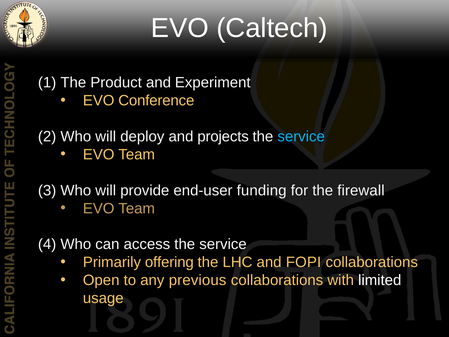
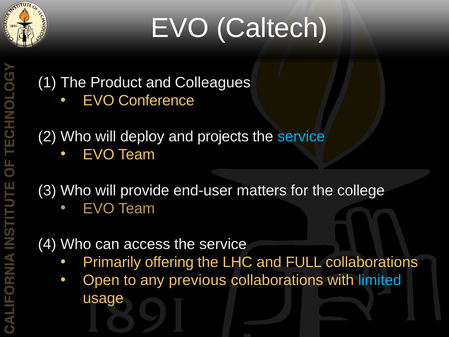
Experiment: Experiment -> Colleagues
funding: funding -> matters
firewall: firewall -> college
FOPI: FOPI -> FULL
limited colour: white -> light blue
